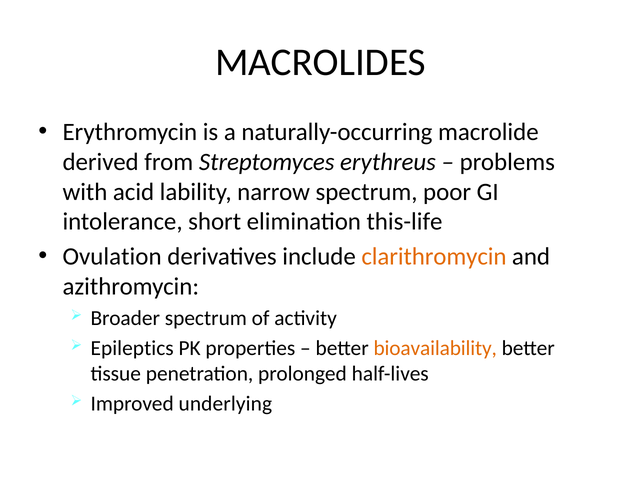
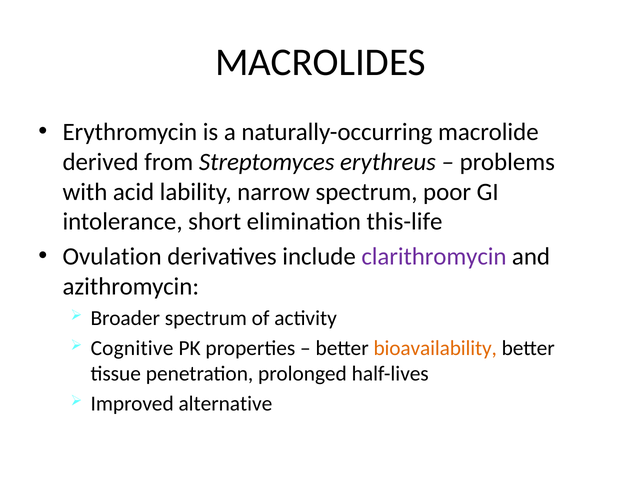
clarithromycin colour: orange -> purple
Epileptics: Epileptics -> Cognitive
underlying: underlying -> alternative
